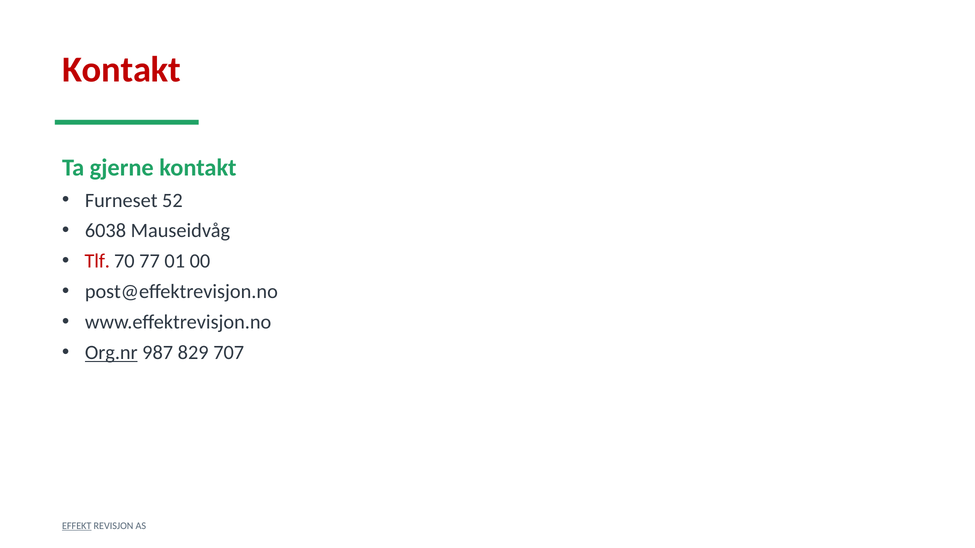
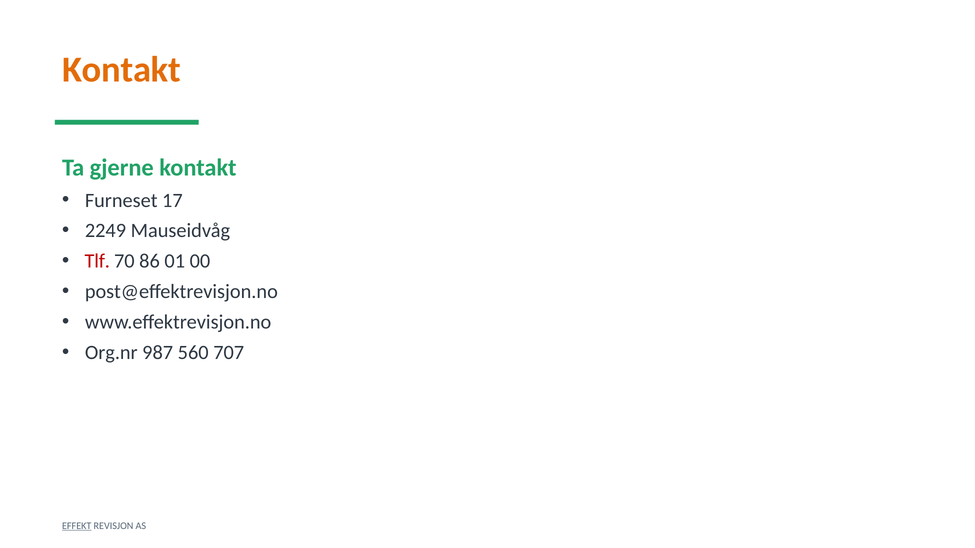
Kontakt at (121, 70) colour: red -> orange
52: 52 -> 17
6038: 6038 -> 2249
77: 77 -> 86
Org.nr underline: present -> none
829: 829 -> 560
